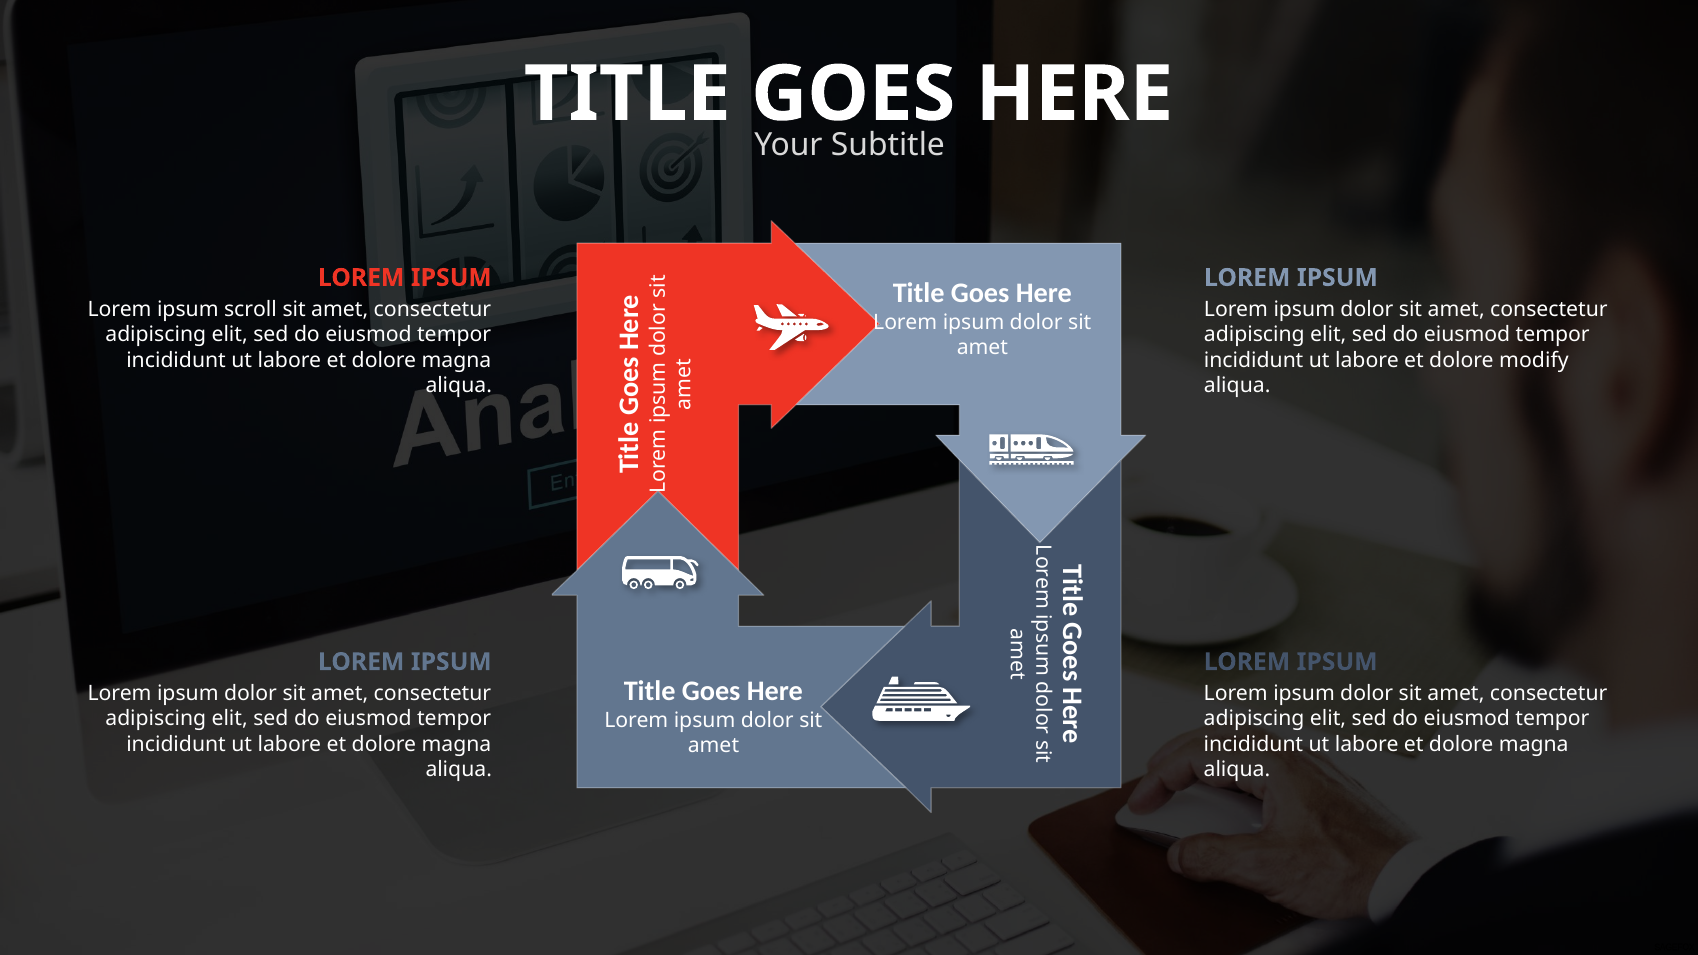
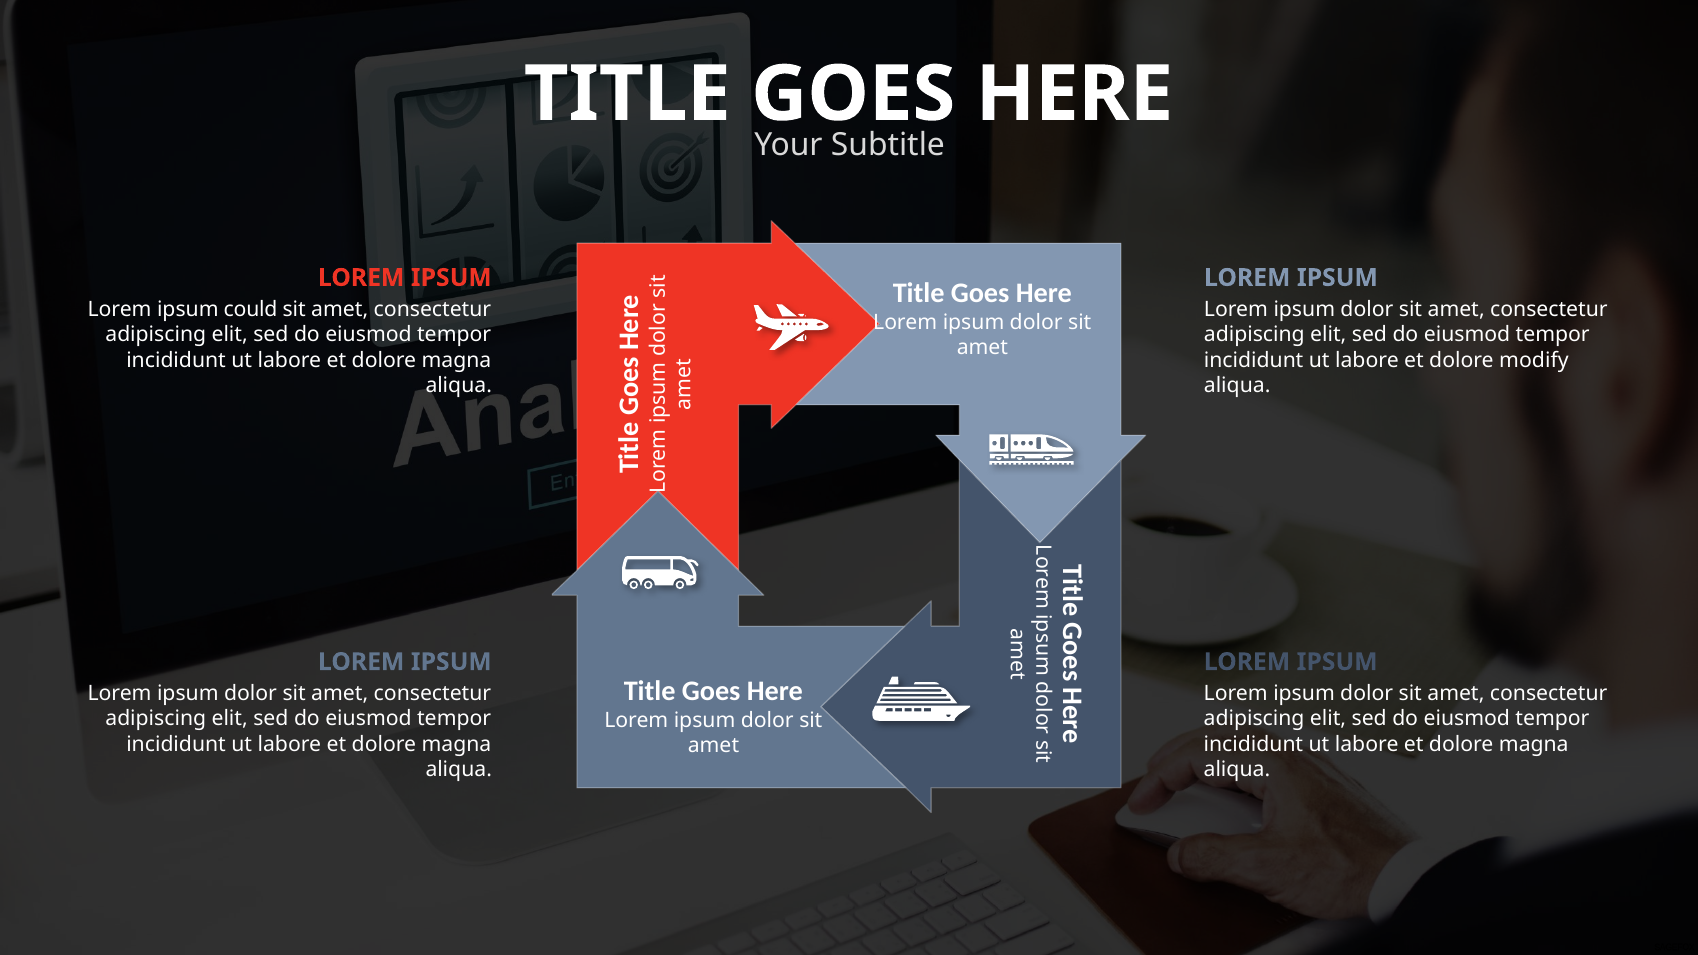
scroll: scroll -> could
